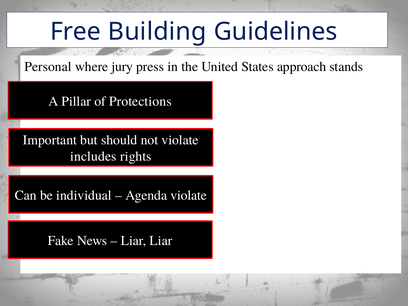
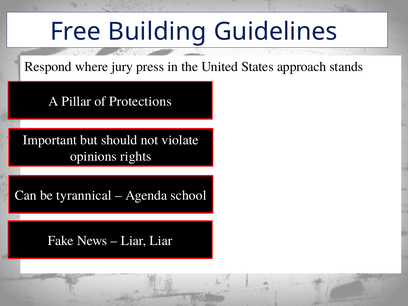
Personal: Personal -> Respond
includes: includes -> opinions
individual: individual -> tyrannical
Agenda violate: violate -> school
